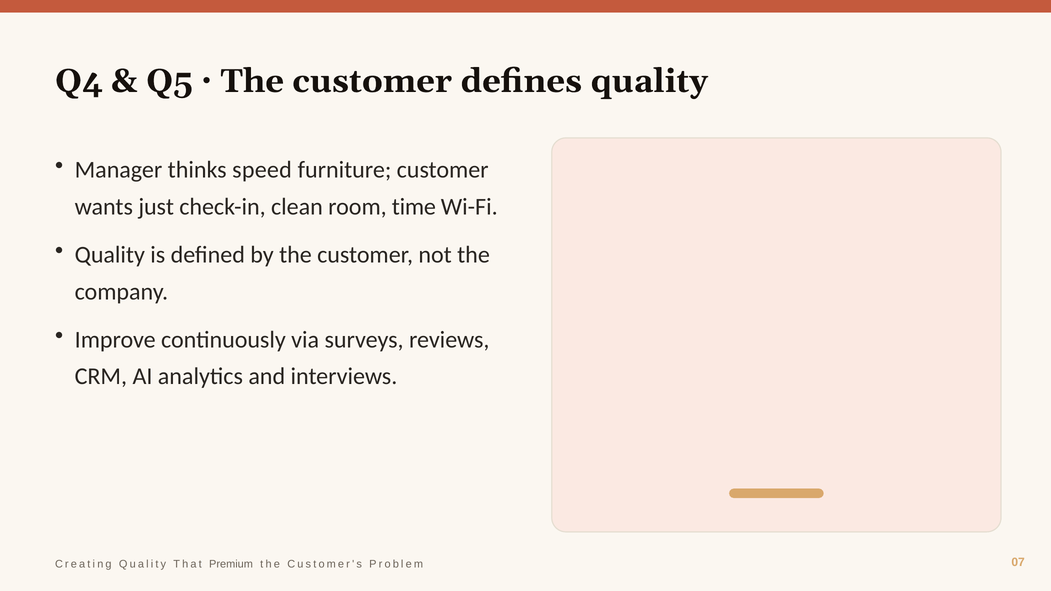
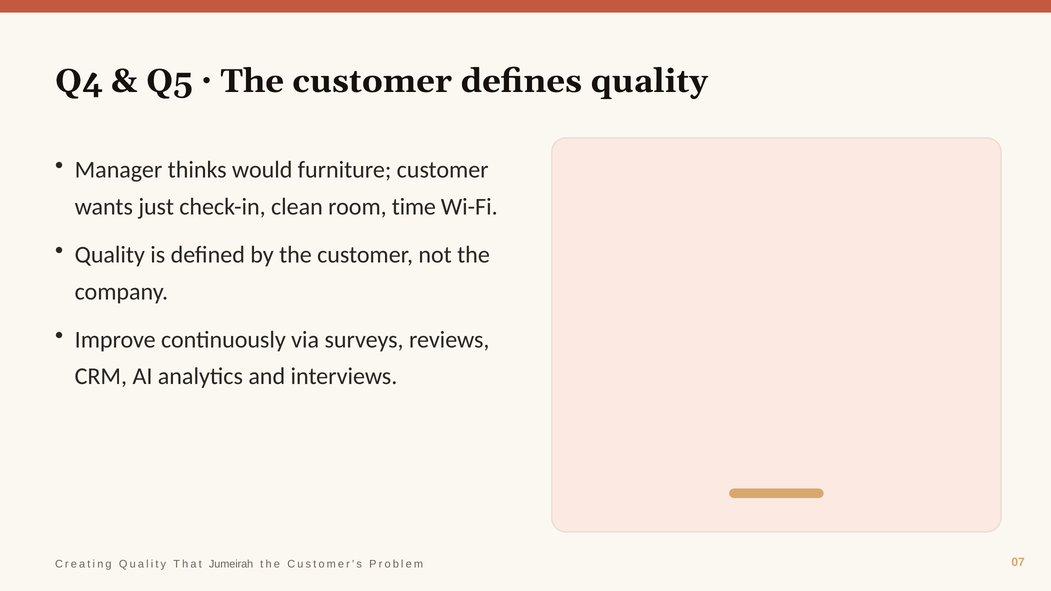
speed: speed -> would
Premium: Premium -> Jumeirah
